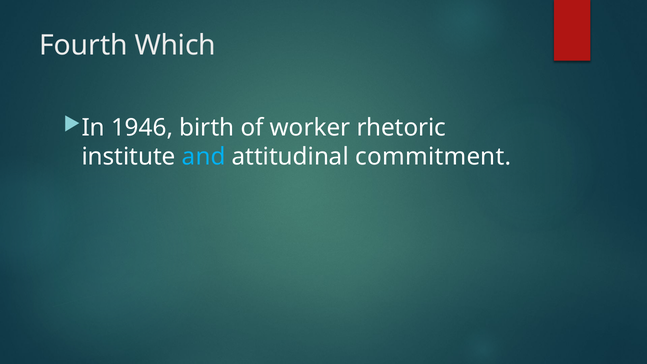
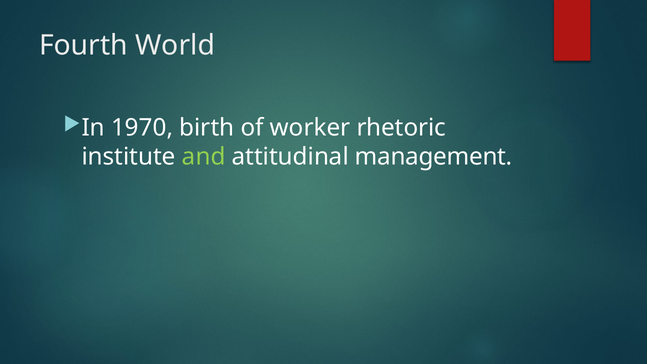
Which: Which -> World
1946: 1946 -> 1970
and colour: light blue -> light green
commitment: commitment -> management
